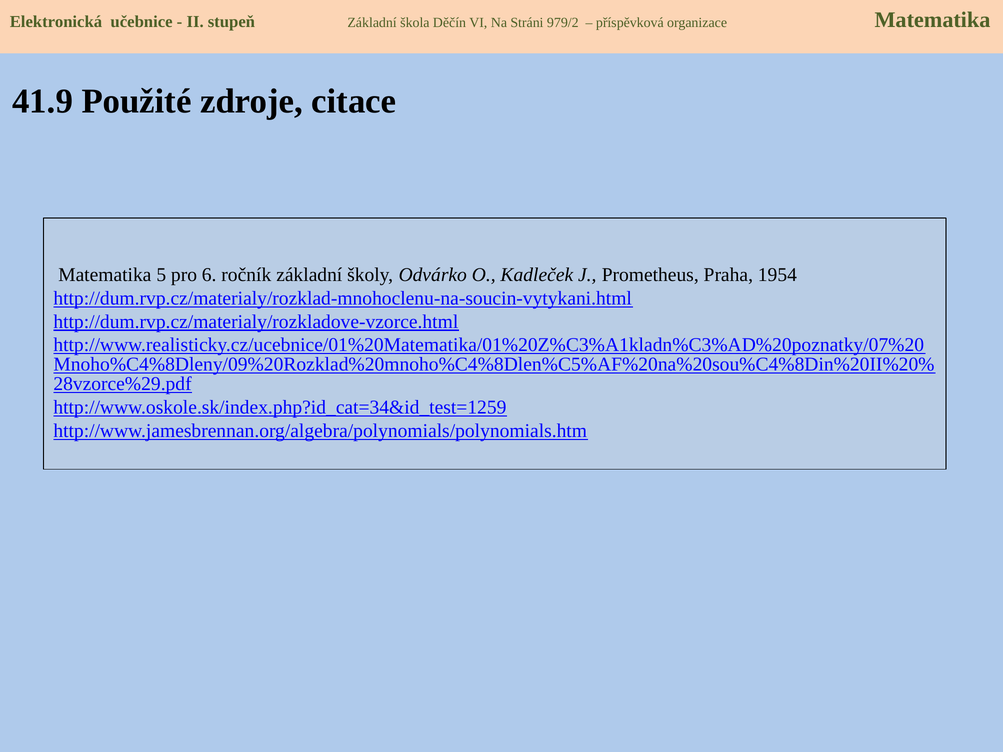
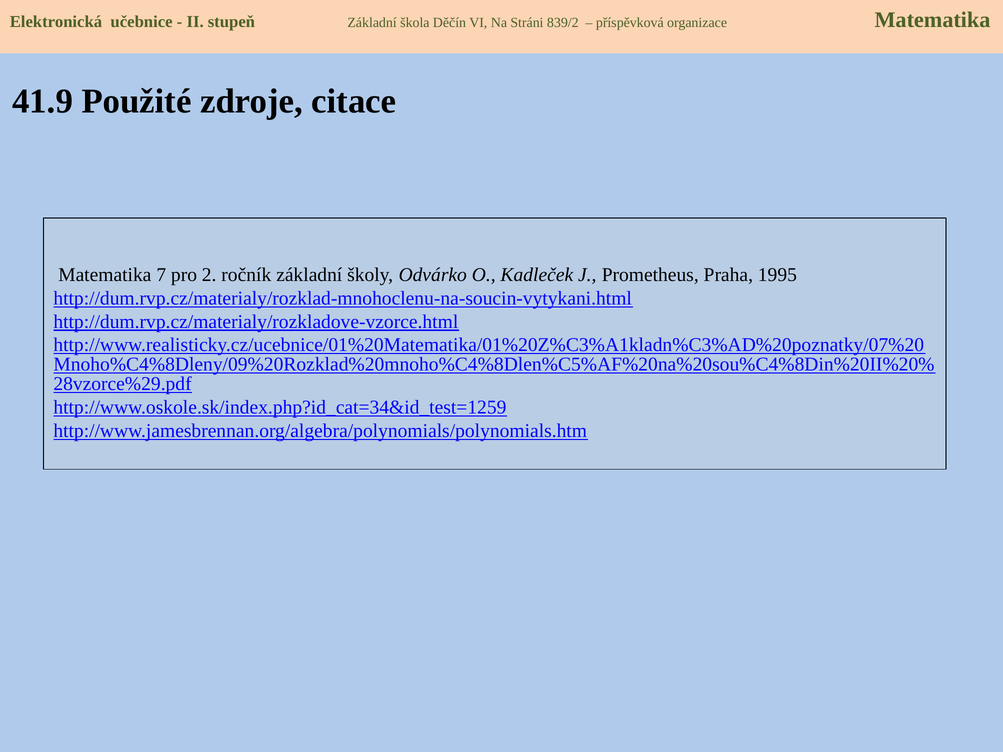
979/2: 979/2 -> 839/2
5: 5 -> 7
6: 6 -> 2
1954: 1954 -> 1995
